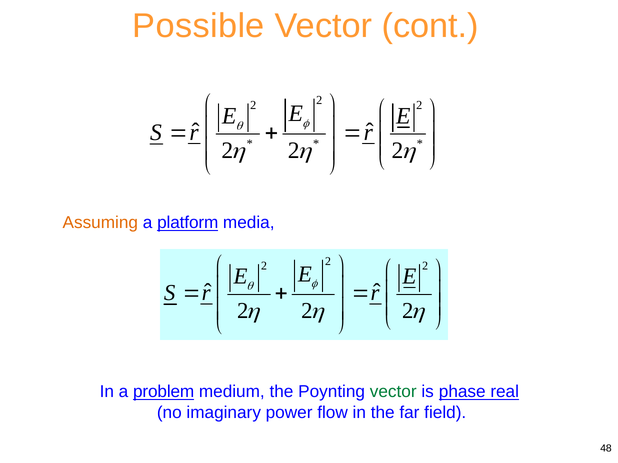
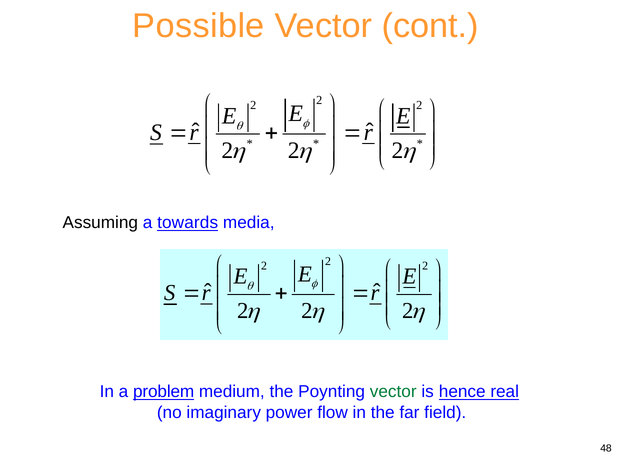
Assuming colour: orange -> black
platform: platform -> towards
phase: phase -> hence
